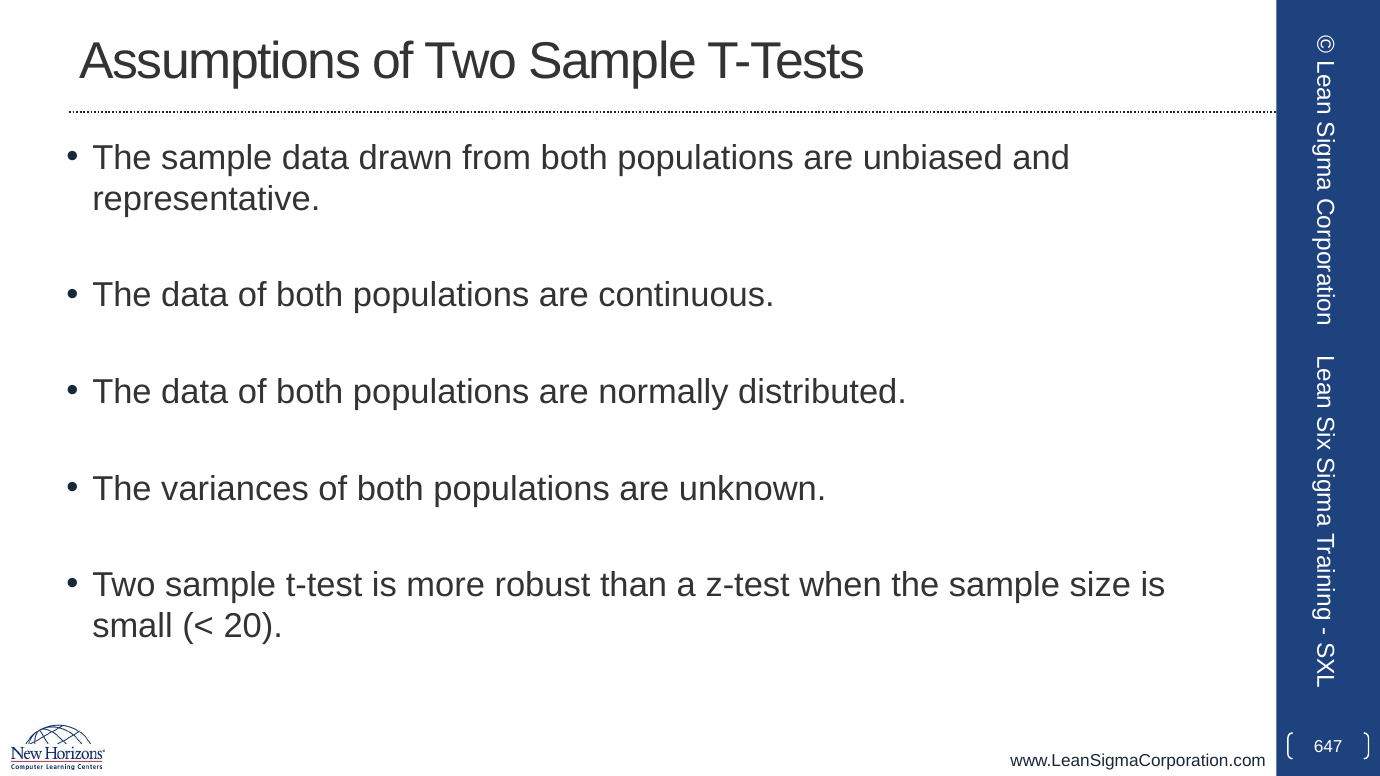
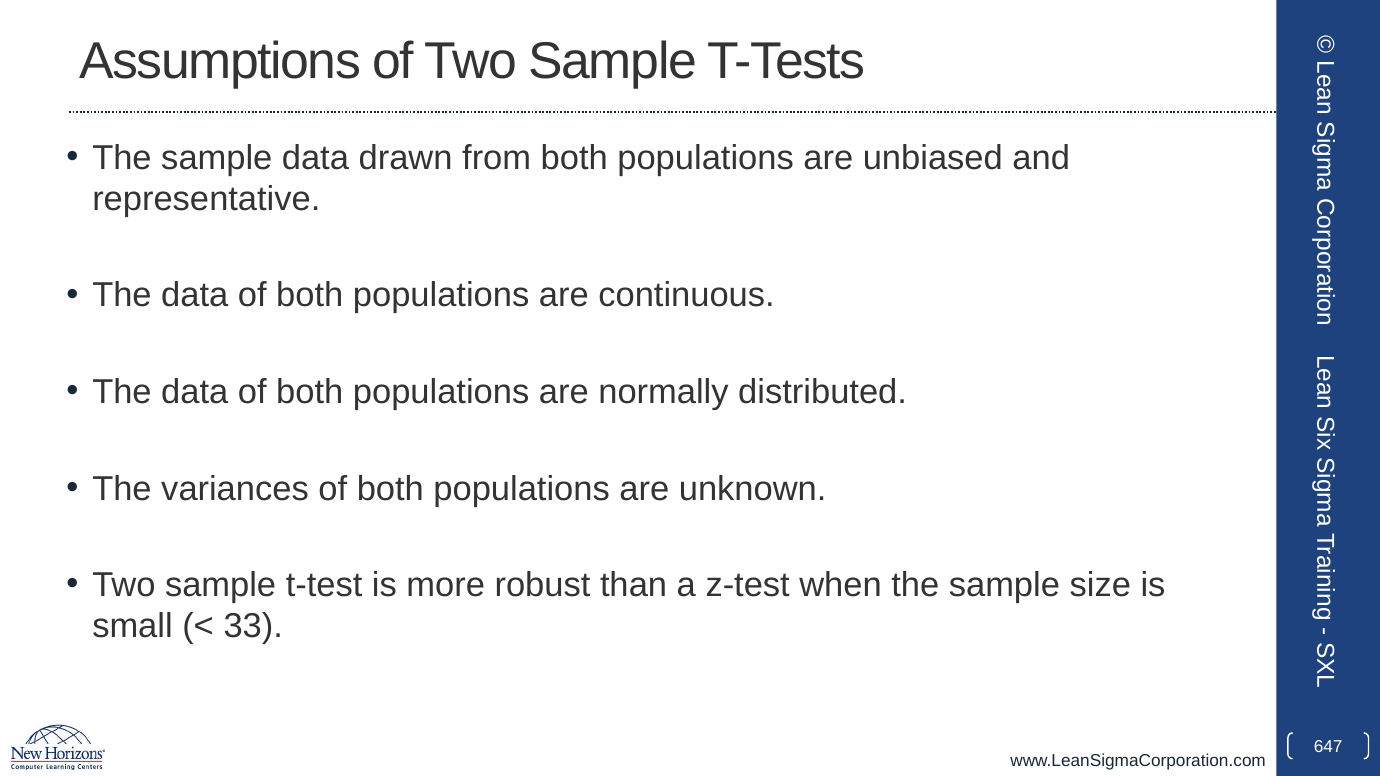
20: 20 -> 33
